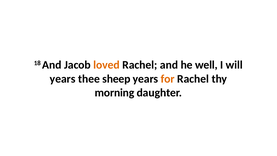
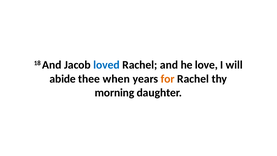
loved colour: orange -> blue
well: well -> love
years at (63, 79): years -> abide
sheep: sheep -> when
